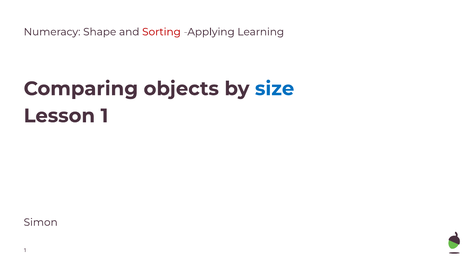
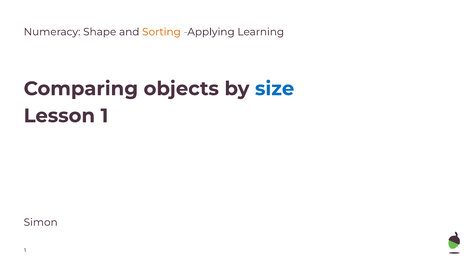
Sorting colour: red -> orange
